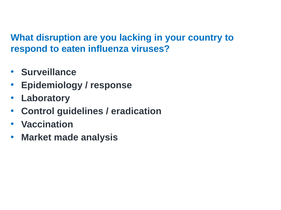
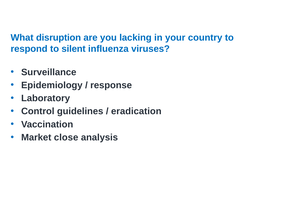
eaten: eaten -> silent
made: made -> close
